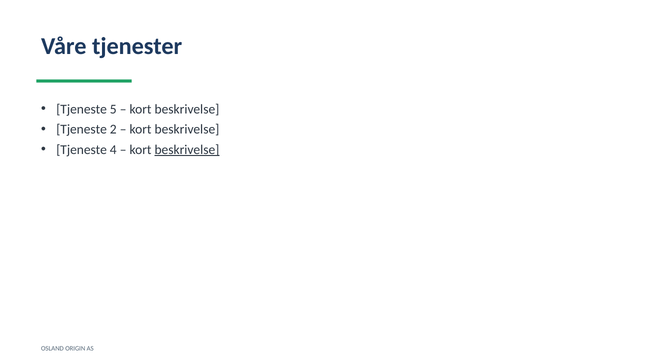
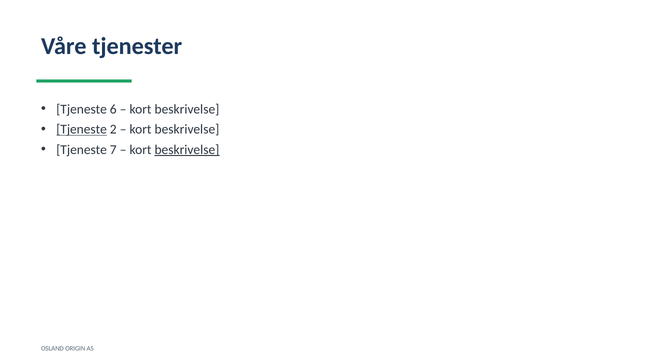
5: 5 -> 6
Tjeneste at (82, 130) underline: none -> present
4: 4 -> 7
